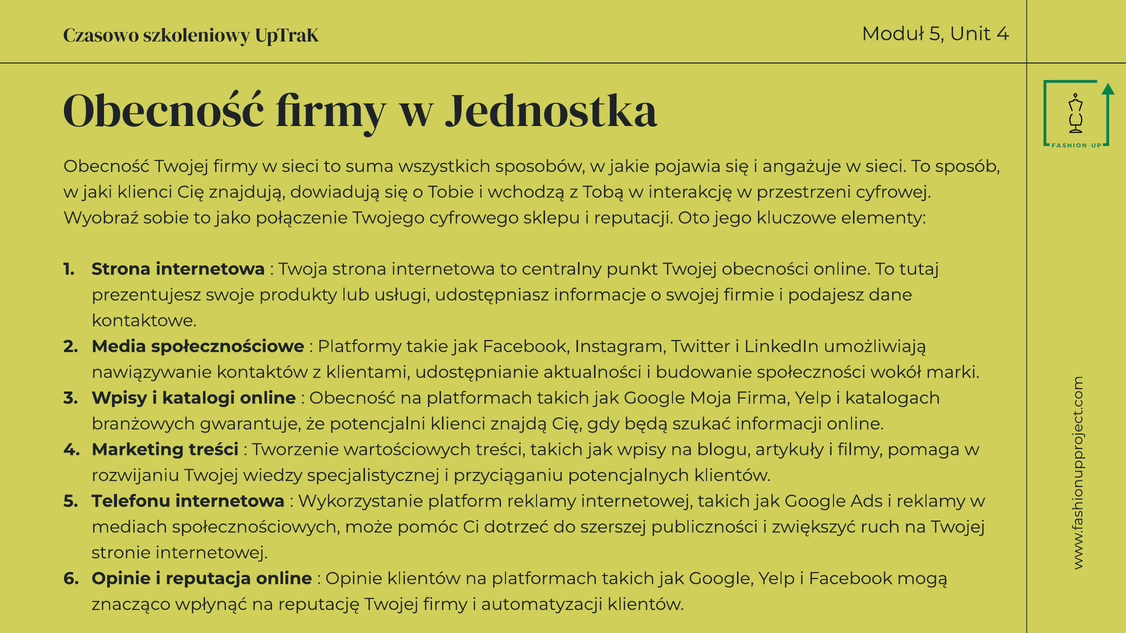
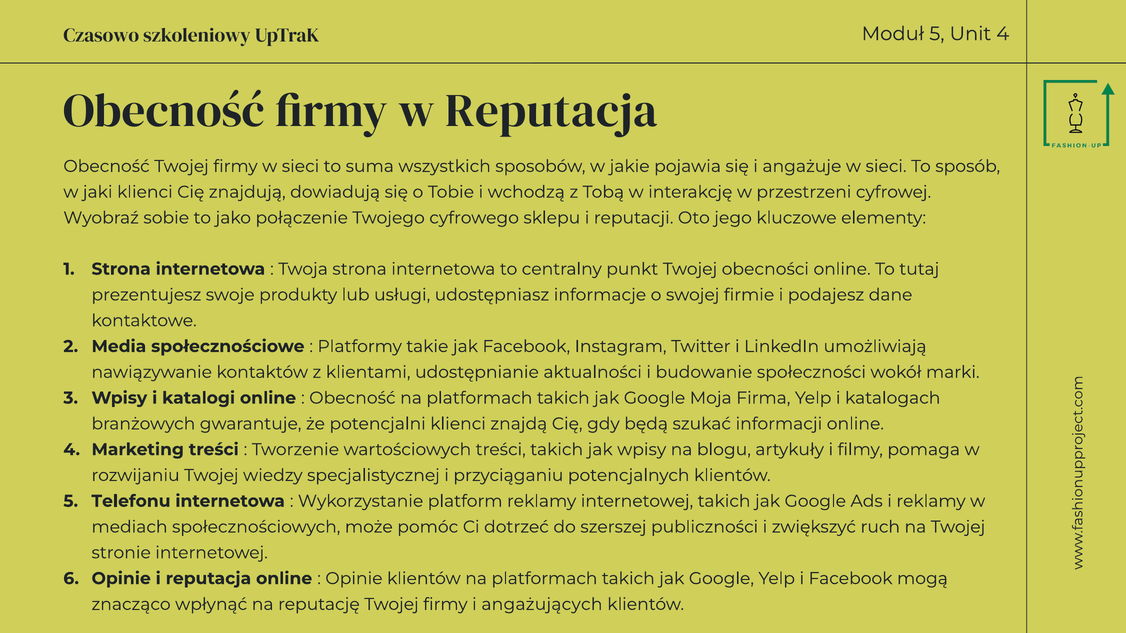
w Jednostka: Jednostka -> Reputacja
automatyzacji: automatyzacji -> angażujących
